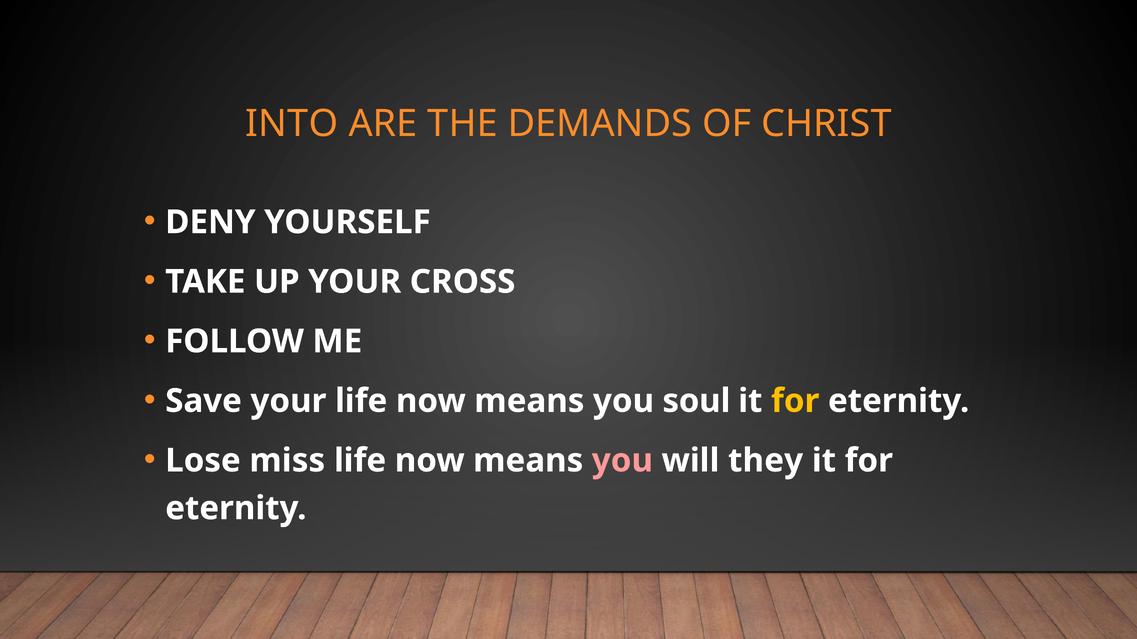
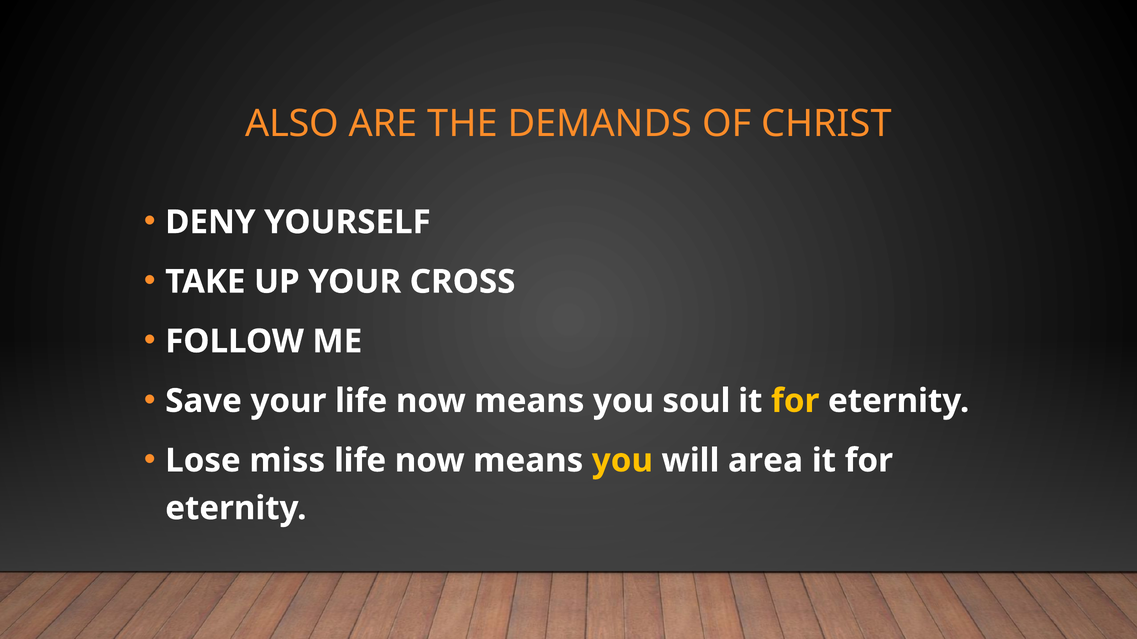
INTO: INTO -> ALSO
you at (622, 461) colour: pink -> yellow
they: they -> area
